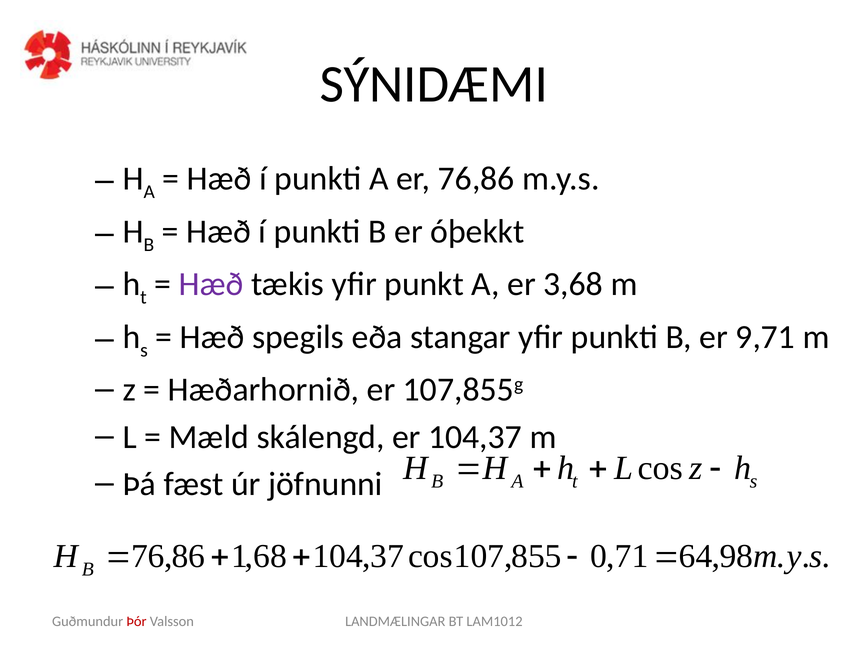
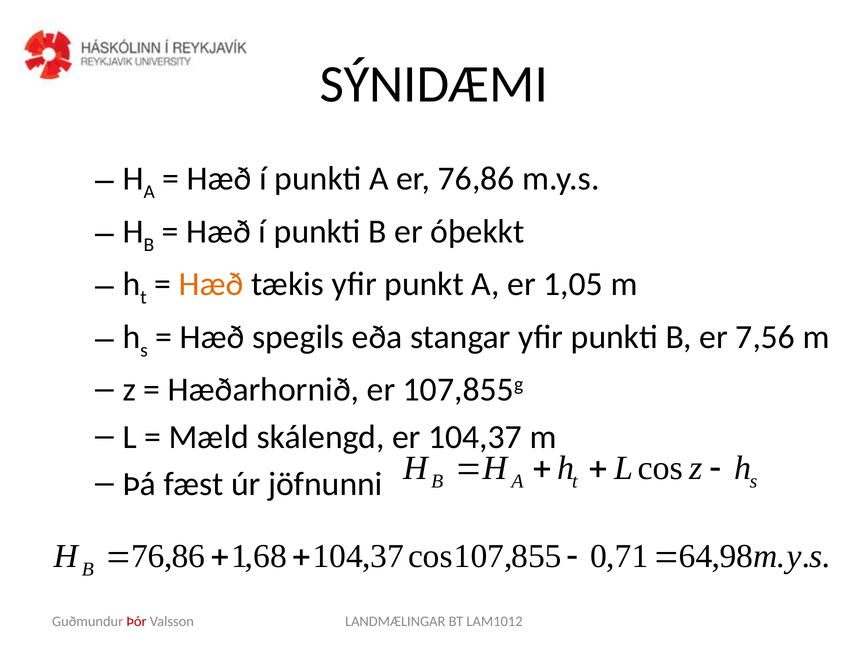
Hæð at (211, 284) colour: purple -> orange
3,68: 3,68 -> 1,05
9,71: 9,71 -> 7,56
